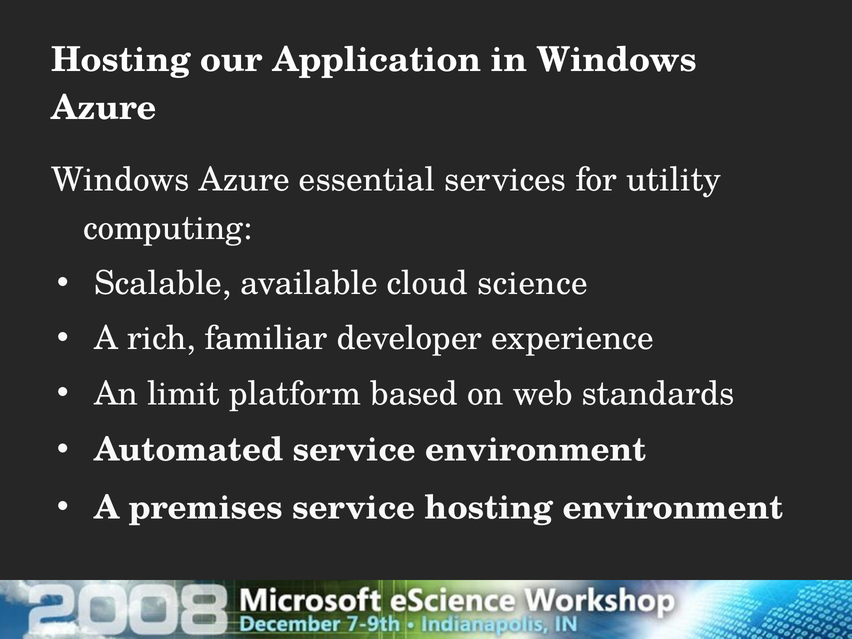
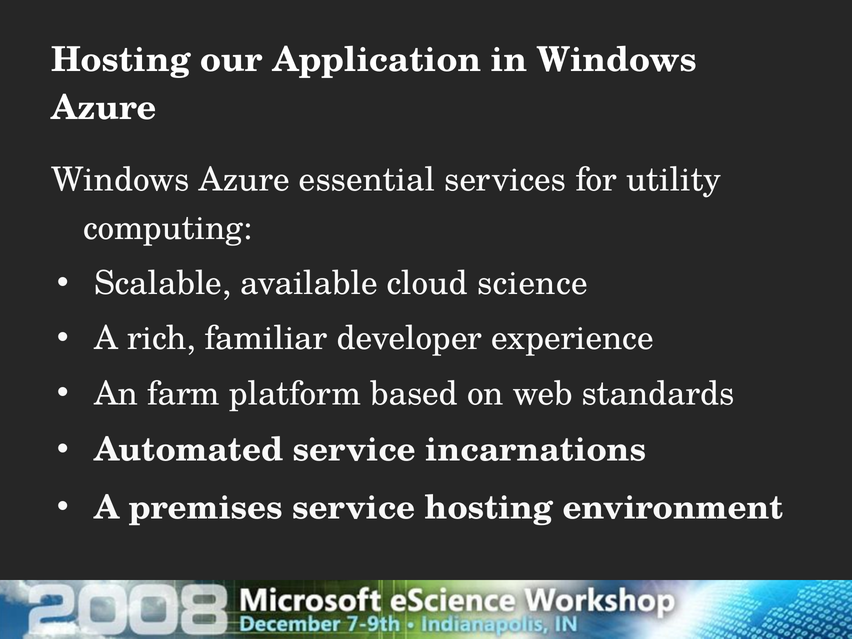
limit: limit -> farm
service environment: environment -> incarnations
